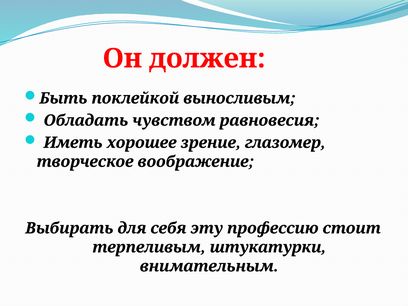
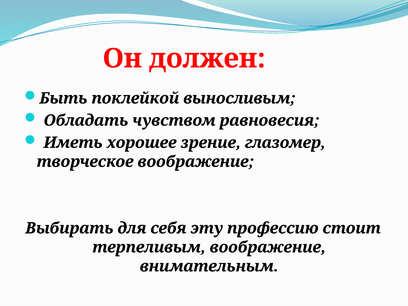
терпеливым штукатурки: штукатурки -> воображение
